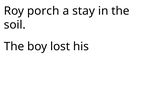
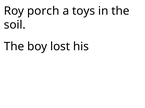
stay: stay -> toys
